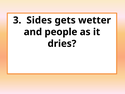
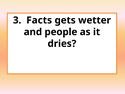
Sides: Sides -> Facts
